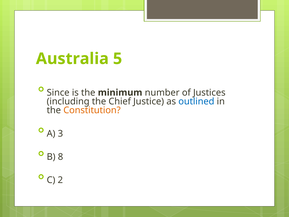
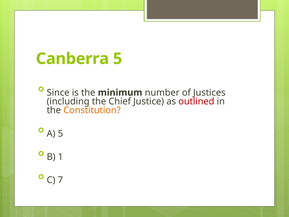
Australia: Australia -> Canberra
outlined colour: blue -> red
A 3: 3 -> 5
8: 8 -> 1
2: 2 -> 7
